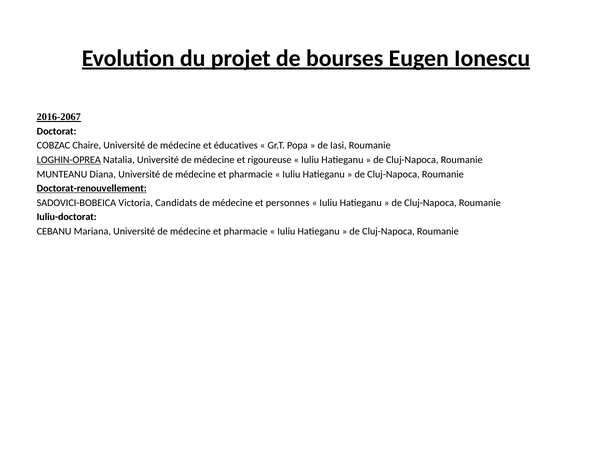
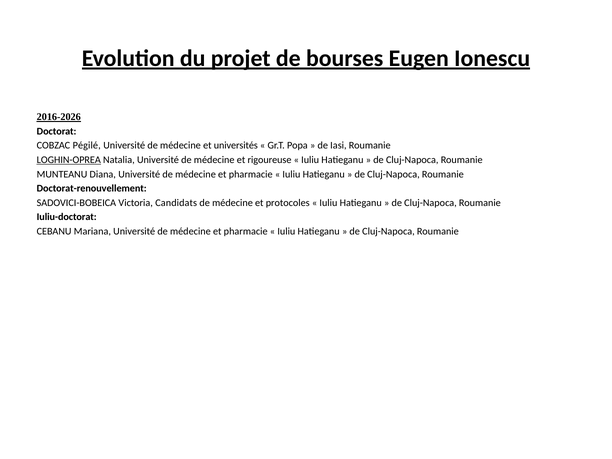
2016-2067: 2016-2067 -> 2016-2026
Chaire: Chaire -> Pégilé
éducatives: éducatives -> universités
Doctorat-renouvellement underline: present -> none
personnes: personnes -> protocoles
